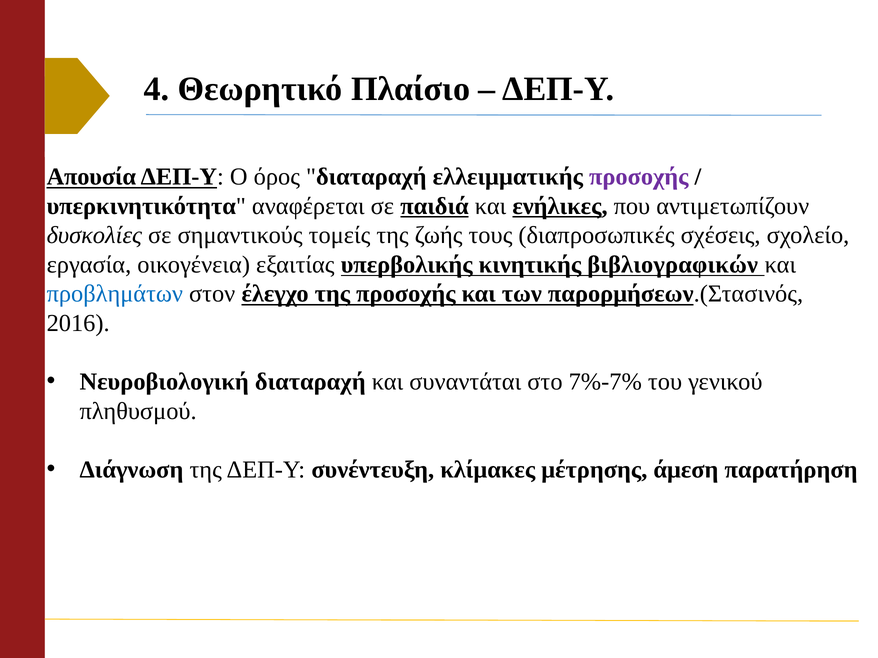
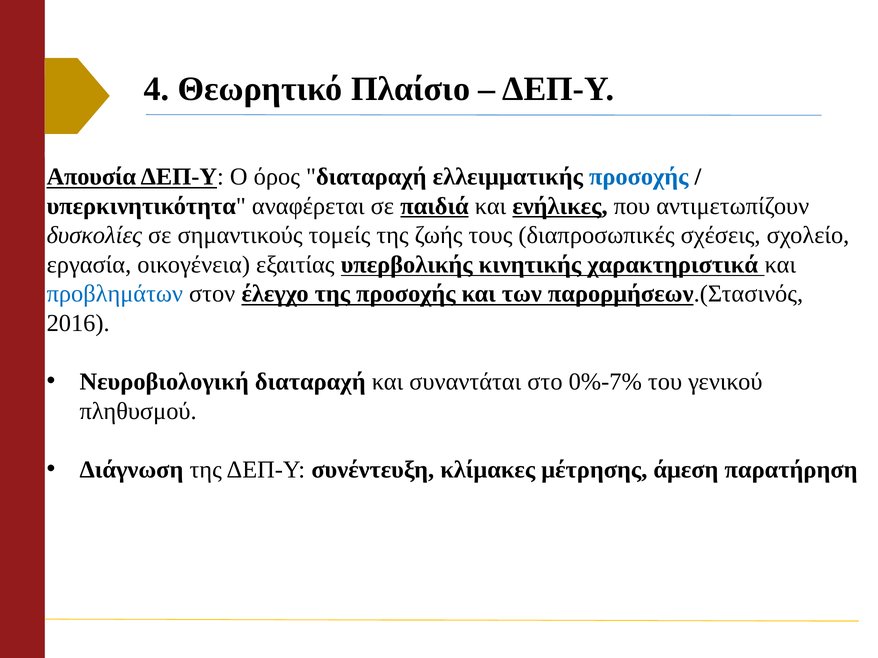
προσοχής at (639, 177) colour: purple -> blue
βιβλιογραφικών: βιβλιογραφικών -> χαρακτηριστικά
7%-7%: 7%-7% -> 0%-7%
